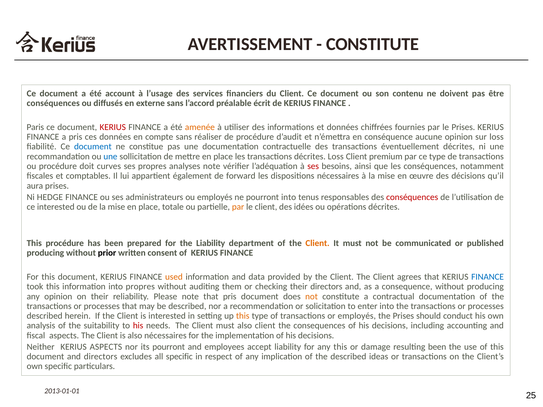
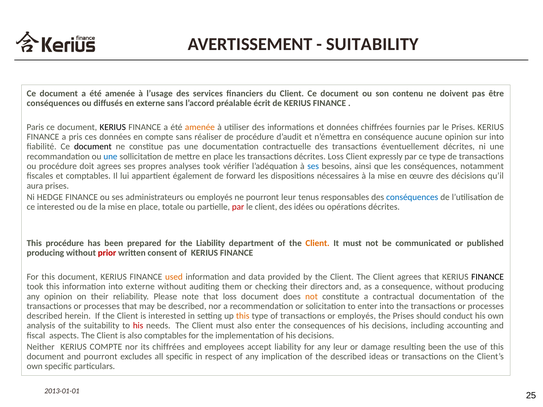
CONSTITUTE at (373, 44): CONSTITUTE -> SUITABILITY
document a été account: account -> amenée
KERIUS at (113, 127) colour: red -> black
sur loss: loss -> into
document at (93, 147) colour: blue -> black
premium: premium -> expressly
doit curves: curves -> agrees
analyses note: note -> took
ses at (313, 166) colour: red -> blue
pourront into: into -> leur
conséquences at (412, 197) colour: red -> blue
par at (238, 207) colour: orange -> red
prior colour: black -> red
FINANCE at (488, 277) colour: blue -> black
into propres: propres -> externe
that pris: pris -> loss
also client: client -> enter
also nécessaires: nécessaires -> comptables
KERIUS ASPECTS: ASPECTS -> COMPTE
its pourront: pourront -> chiffrées
any this: this -> leur
and directors: directors -> pourront
